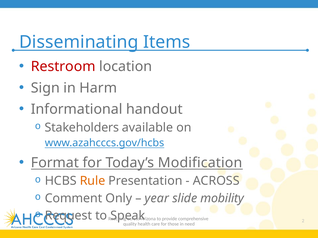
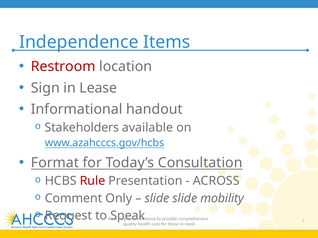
Disseminating: Disseminating -> Independence
Harm: Harm -> Lease
Modification: Modification -> Consultation
Rule colour: orange -> red
year at (157, 199): year -> slide
